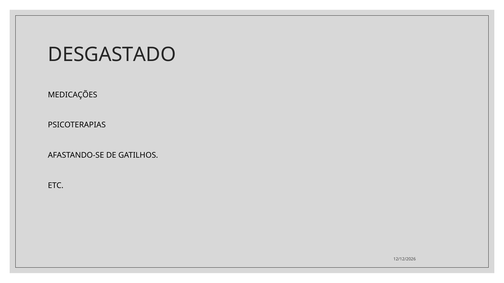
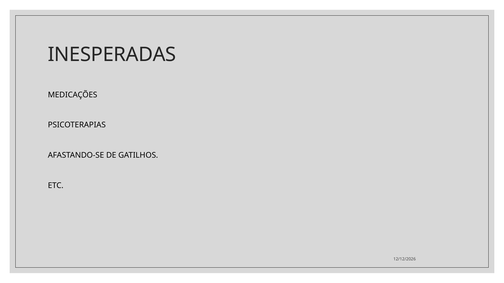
DESGASTADO: DESGASTADO -> INESPERADAS
